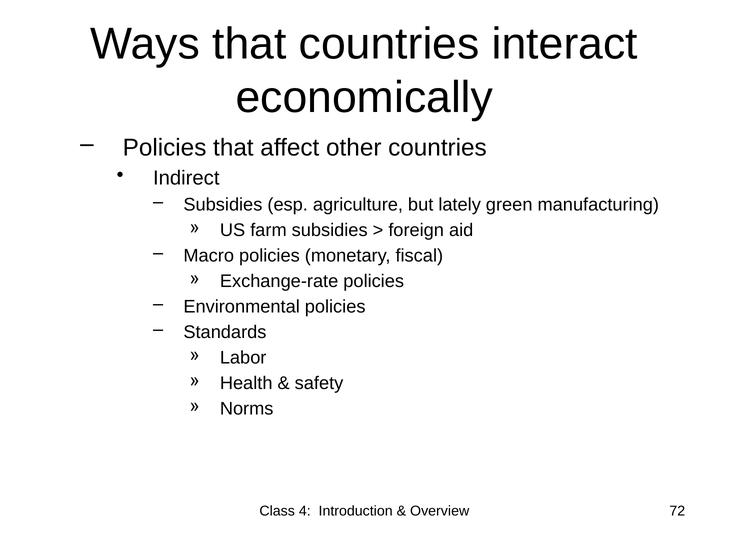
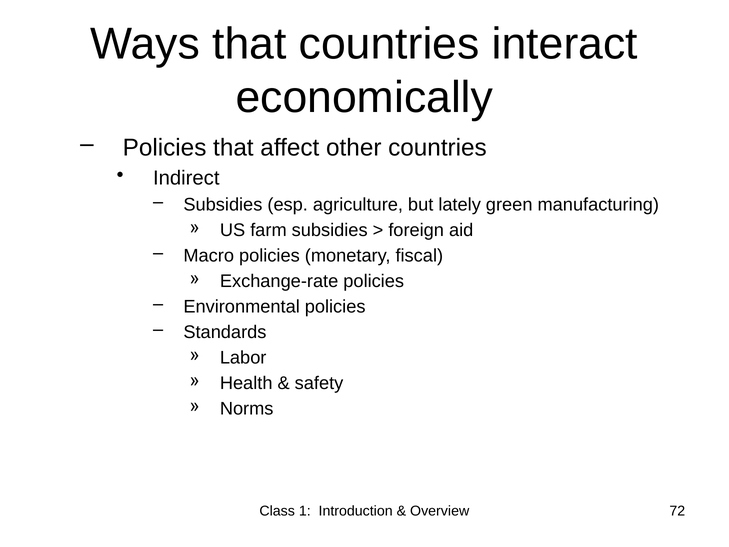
4: 4 -> 1
